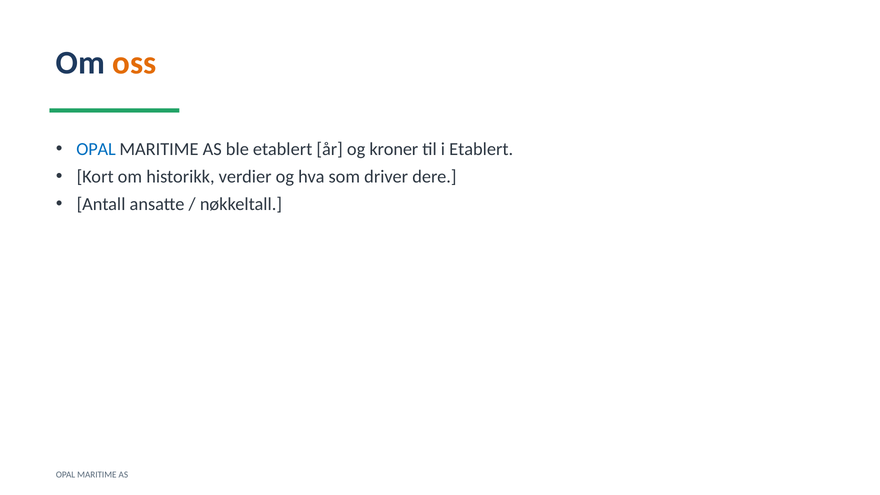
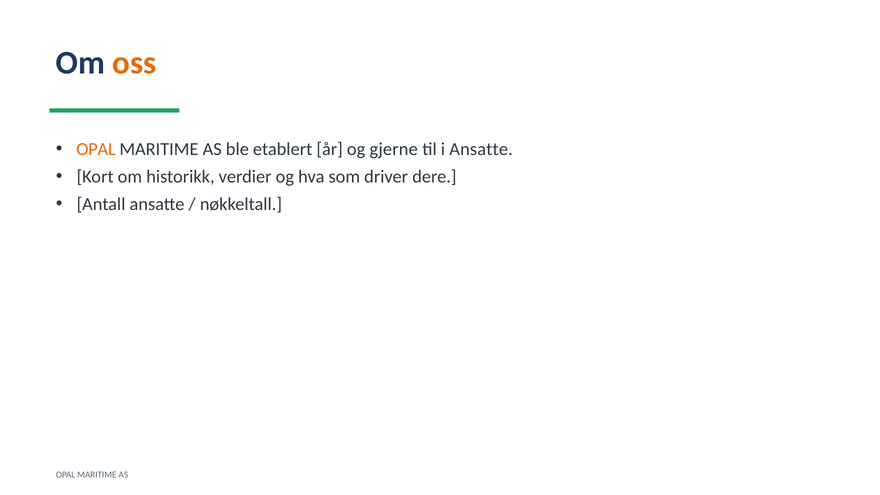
OPAL at (96, 149) colour: blue -> orange
kroner: kroner -> gjerne
i Etablert: Etablert -> Ansatte
